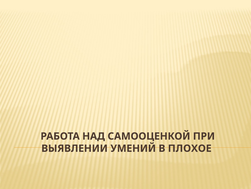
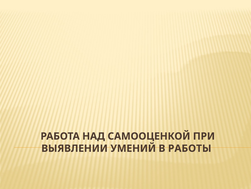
ПЛОХОЕ: ПЛОХОЕ -> РАБОТЫ
